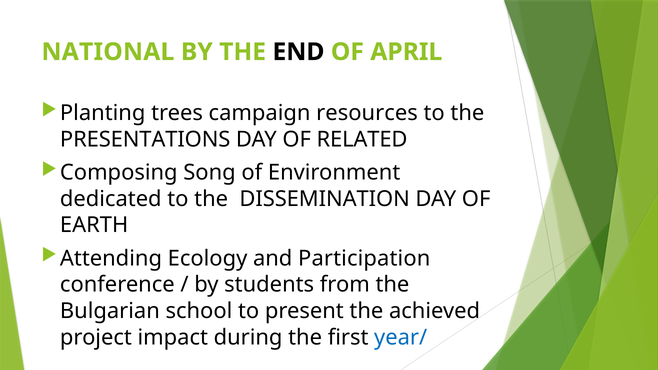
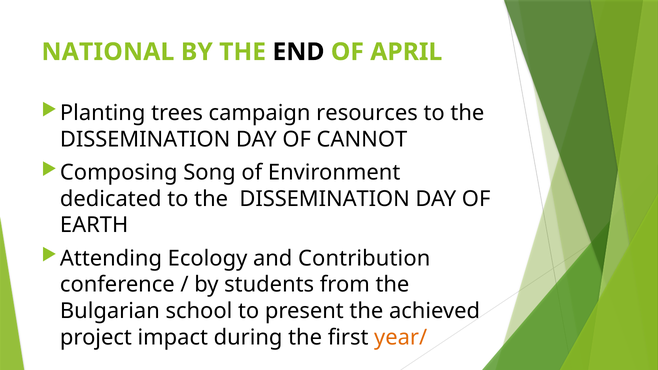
PRESENTATIONS at (145, 139): PRESENTATIONS -> DISSEMINATION
RELATED: RELATED -> CANNOT
Participation: Participation -> Contribution
year/ colour: blue -> orange
